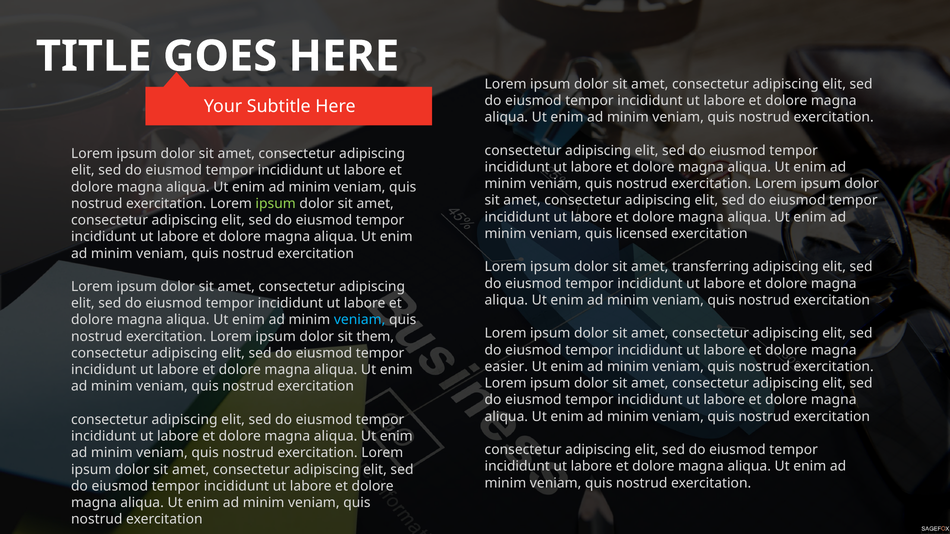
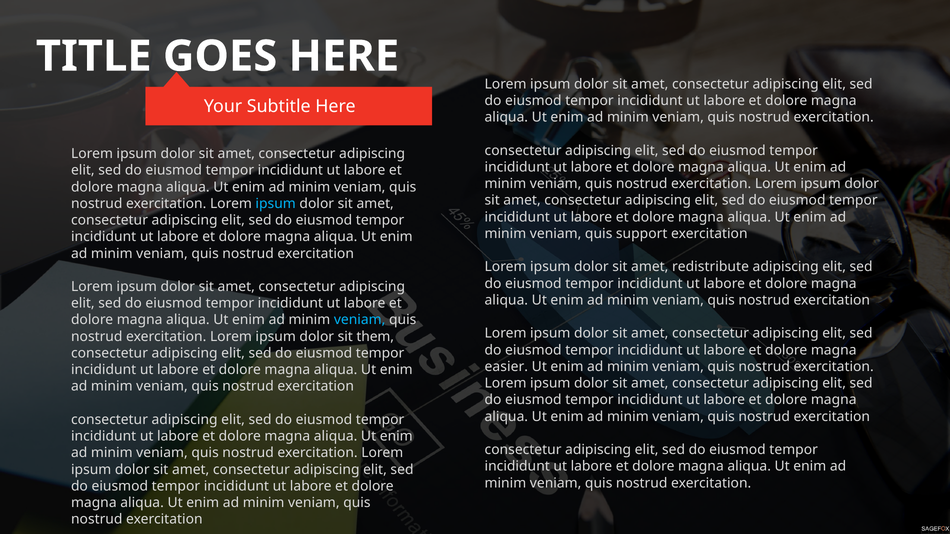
ipsum at (276, 204) colour: light green -> light blue
licensed: licensed -> support
transferring: transferring -> redistribute
